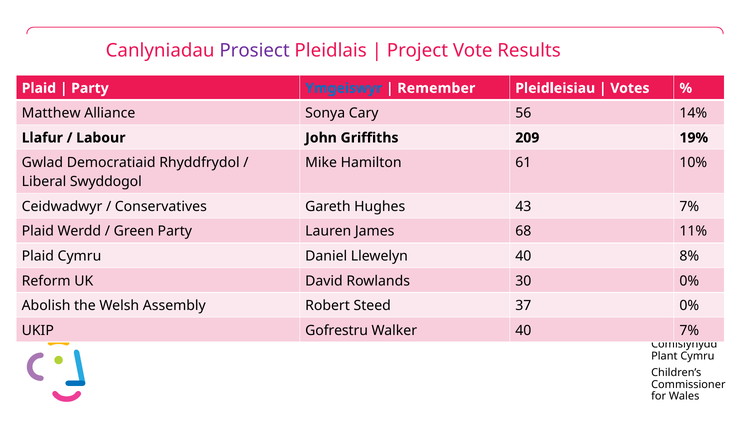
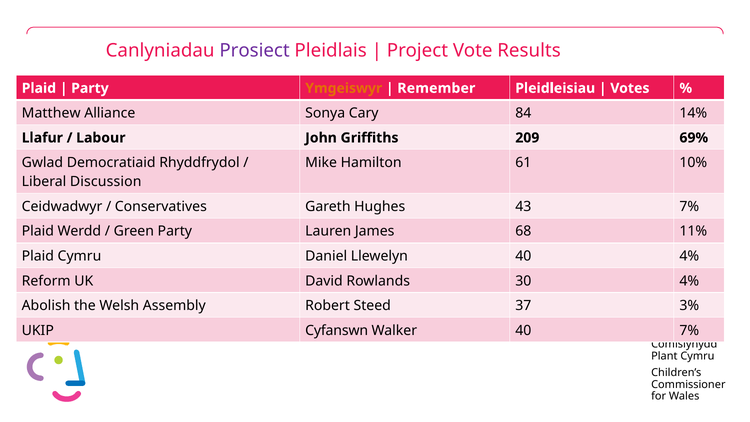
Ymgeiswyr colour: blue -> orange
56: 56 -> 84
19%: 19% -> 69%
Swyddogol: Swyddogol -> Discussion
40 8%: 8% -> 4%
30 0%: 0% -> 4%
37 0%: 0% -> 3%
Gofrestru: Gofrestru -> Cyfanswn
